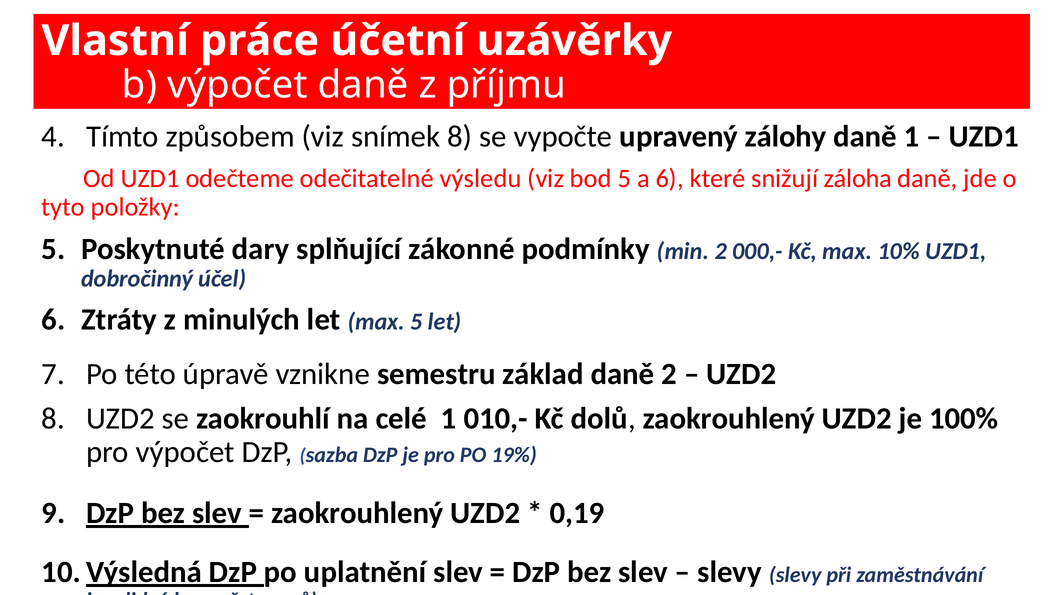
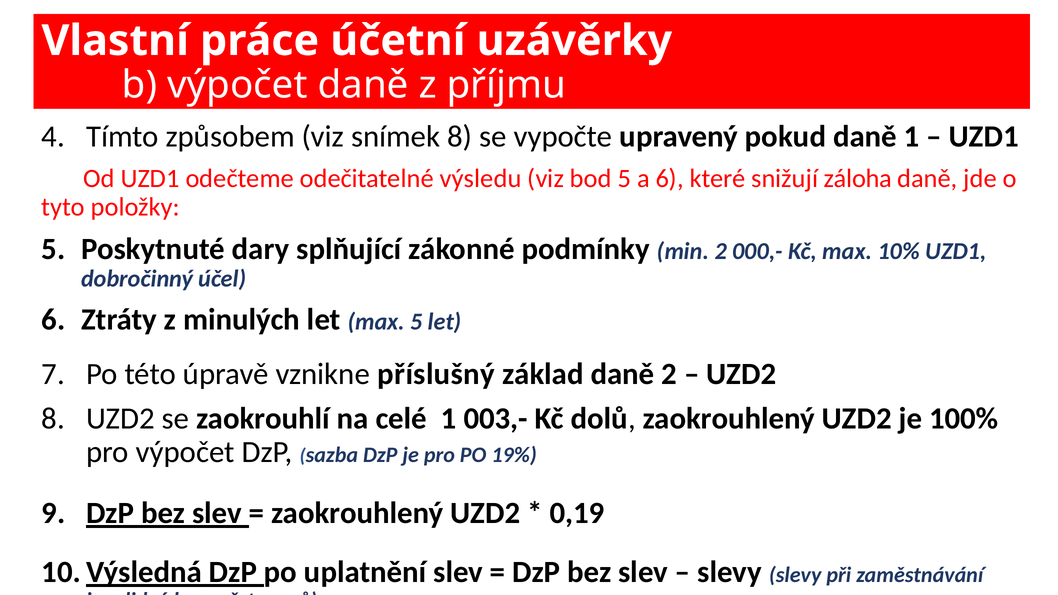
zálohy: zálohy -> pokud
semestru: semestru -> příslušný
010,-: 010,- -> 003,-
